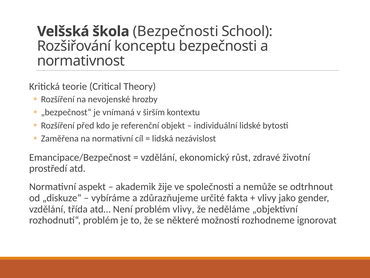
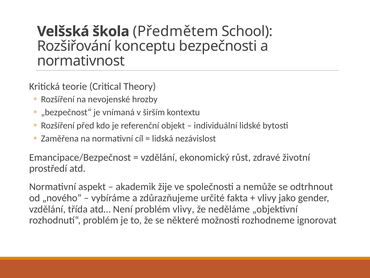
škola Bezpečnosti: Bezpečnosti -> Předmětem
„diskuze“: „diskuze“ -> „nového“
